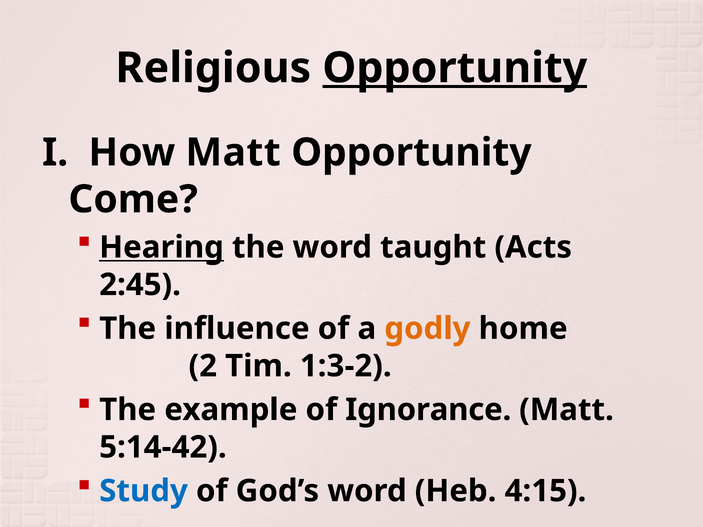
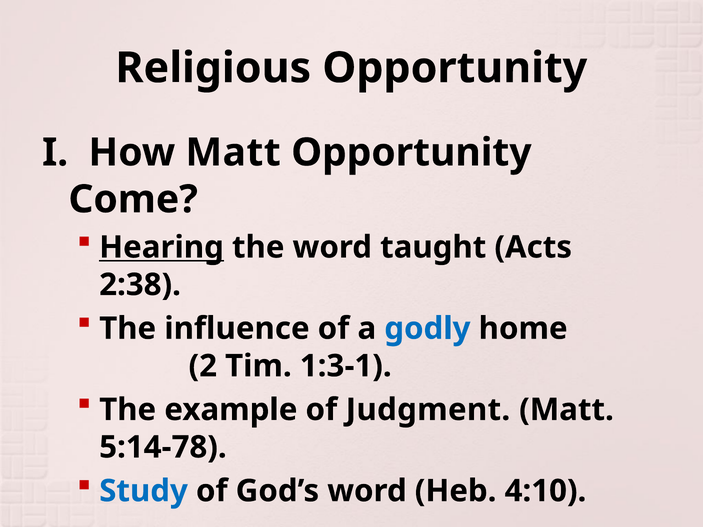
Opportunity at (455, 68) underline: present -> none
2:45: 2:45 -> 2:38
godly colour: orange -> blue
1:3-2: 1:3-2 -> 1:3-1
Ignorance: Ignorance -> Judgment
5:14-42: 5:14-42 -> 5:14-78
4:15: 4:15 -> 4:10
